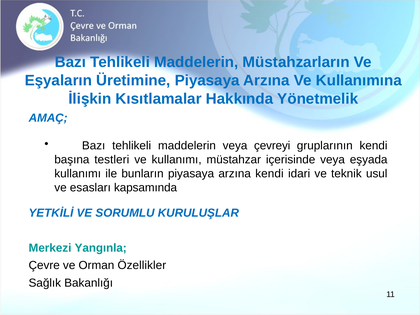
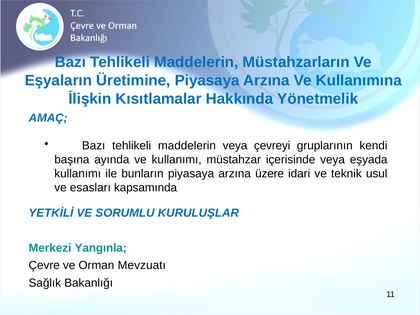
testleri: testleri -> ayında
arzına kendi: kendi -> üzere
Özellikler: Özellikler -> Mevzuatı
